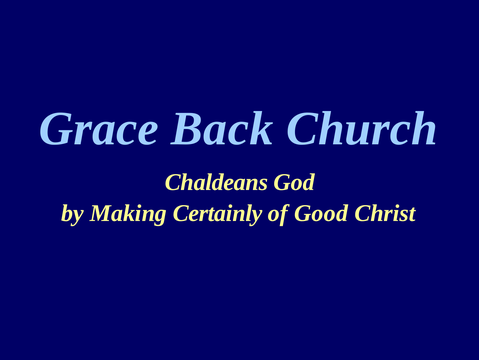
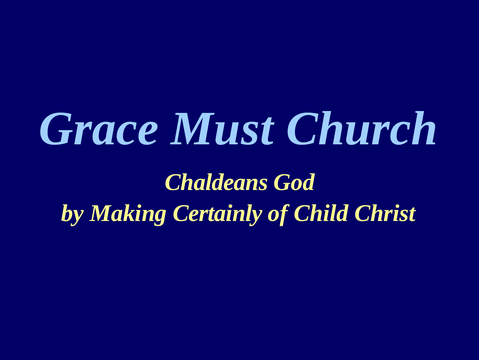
Back: Back -> Must
Good: Good -> Child
